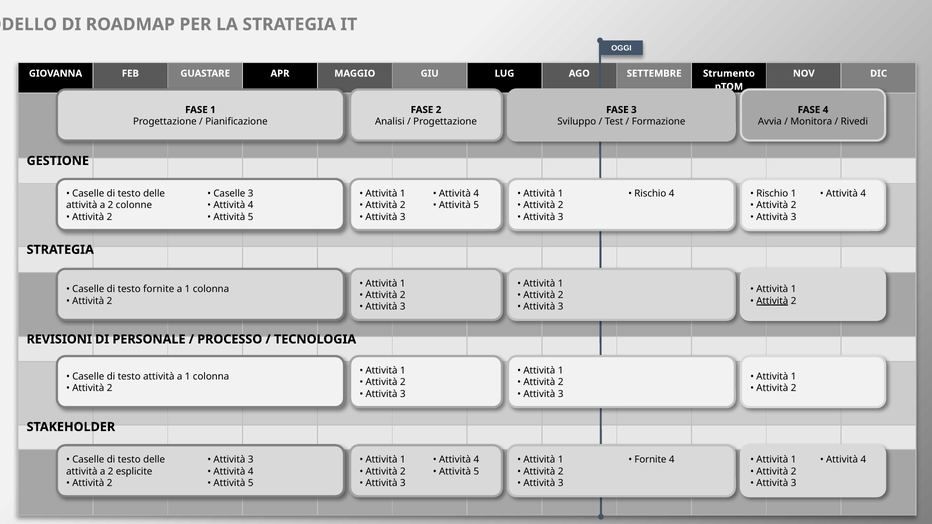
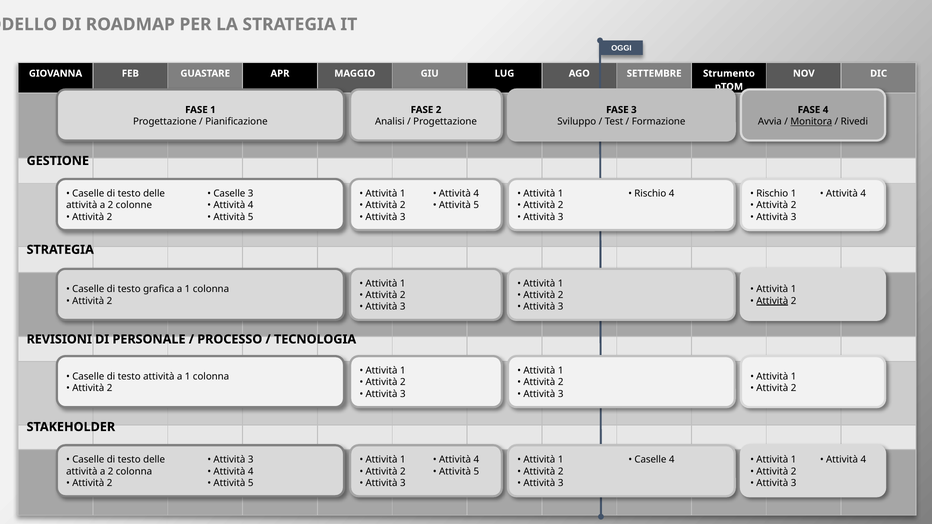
Monitora underline: none -> present
testo fornite: fornite -> grafica
Fornite at (650, 460): Fornite -> Caselle
2 esplicite: esplicite -> colonna
